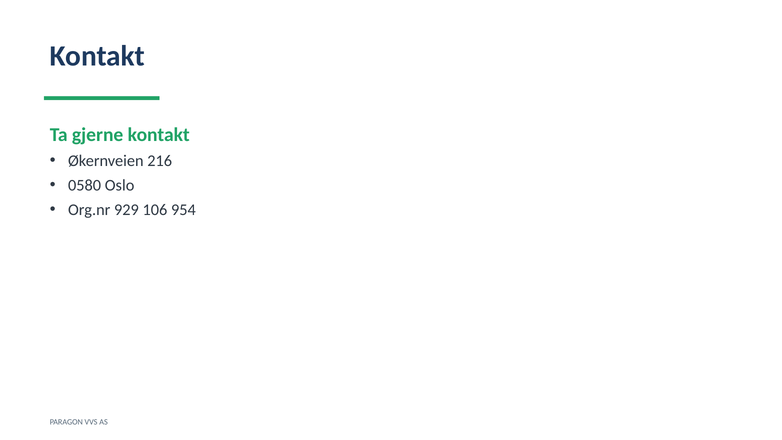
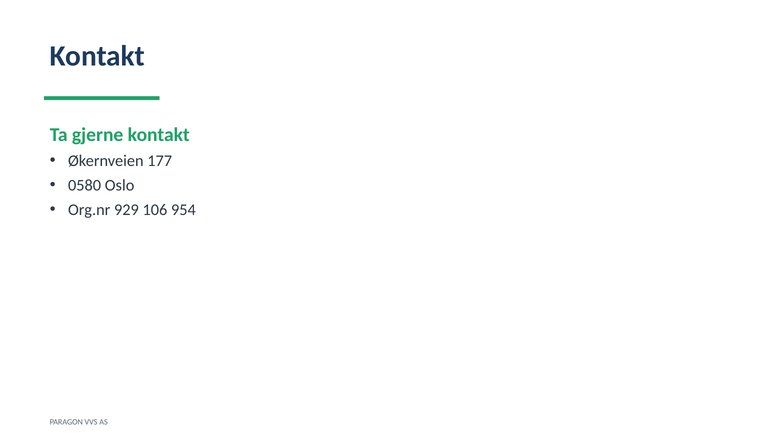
216: 216 -> 177
